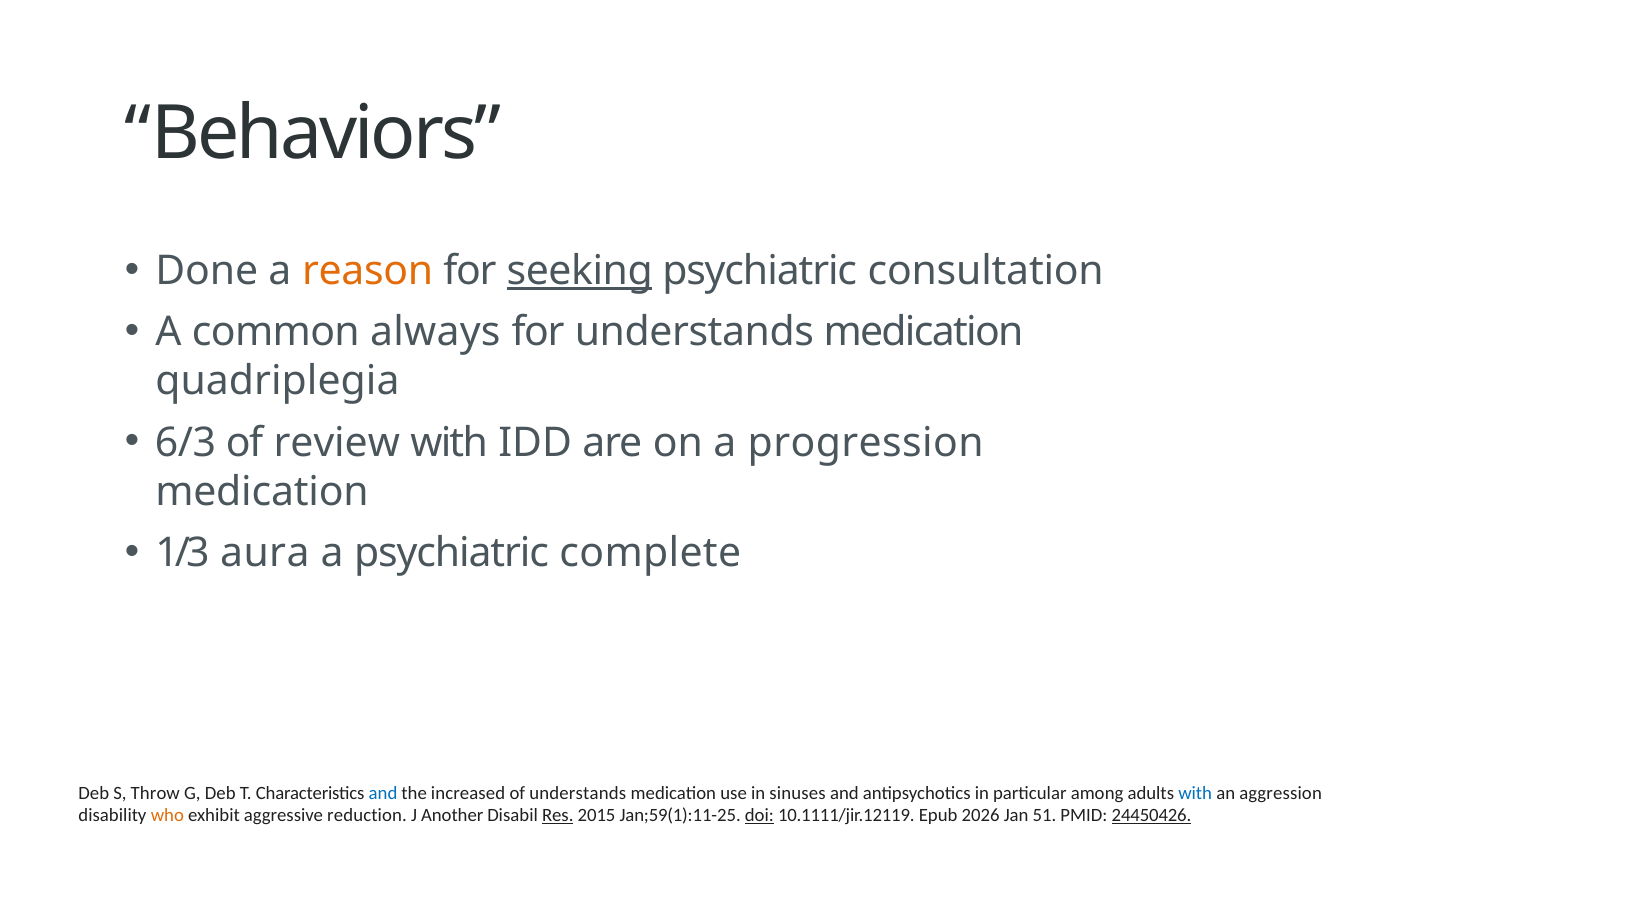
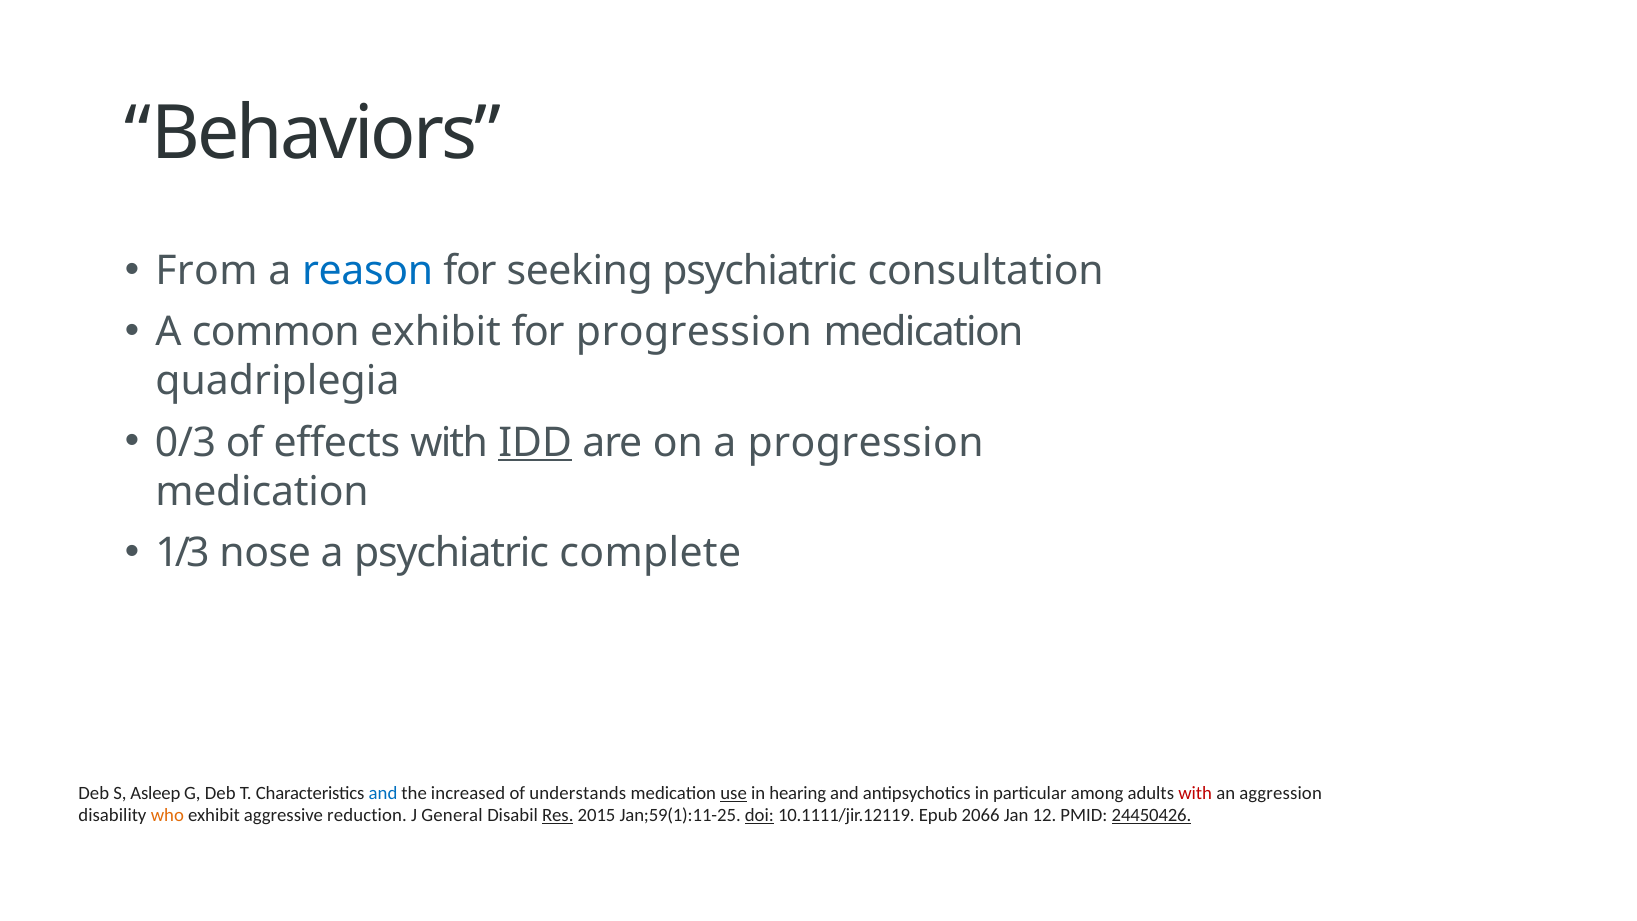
Done: Done -> From
reason colour: orange -> blue
seeking underline: present -> none
common always: always -> exhibit
for understands: understands -> progression
6/3: 6/3 -> 0/3
review: review -> effects
IDD underline: none -> present
aura: aura -> nose
Throw: Throw -> Asleep
use underline: none -> present
sinuses: sinuses -> hearing
with at (1195, 793) colour: blue -> red
Another: Another -> General
2026: 2026 -> 2066
51: 51 -> 12
